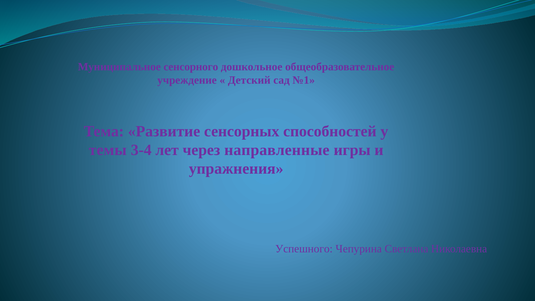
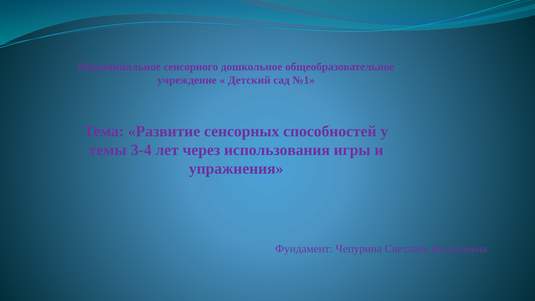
направленные: направленные -> использования
Успешного: Успешного -> Фундамент
